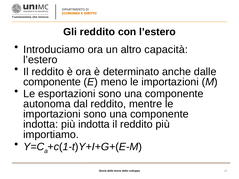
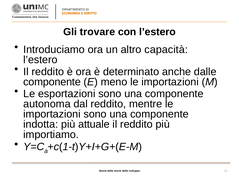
Gli reddito: reddito -> trovare
più indotta: indotta -> attuale
